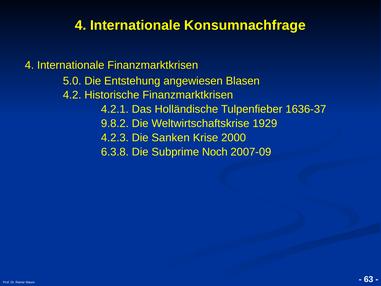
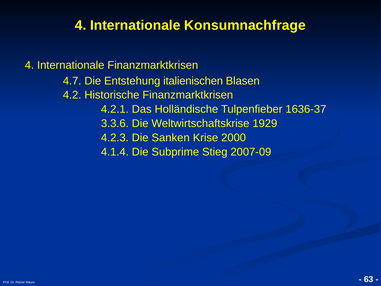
5.0: 5.0 -> 4.7
angewiesen: angewiesen -> italienischen
9.8.2: 9.8.2 -> 3.3.6
6.3.8: 6.3.8 -> 4.1.4
Noch: Noch -> Stieg
